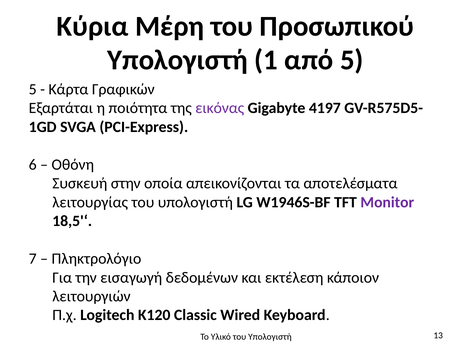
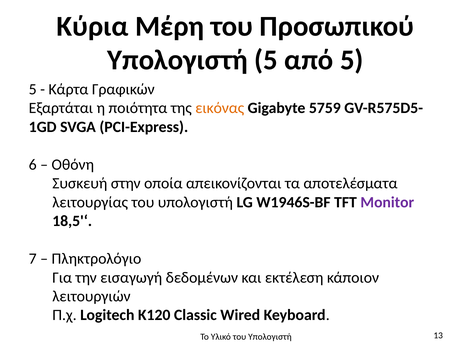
Υπολογιστή 1: 1 -> 5
εικόνας colour: purple -> orange
4197: 4197 -> 5759
